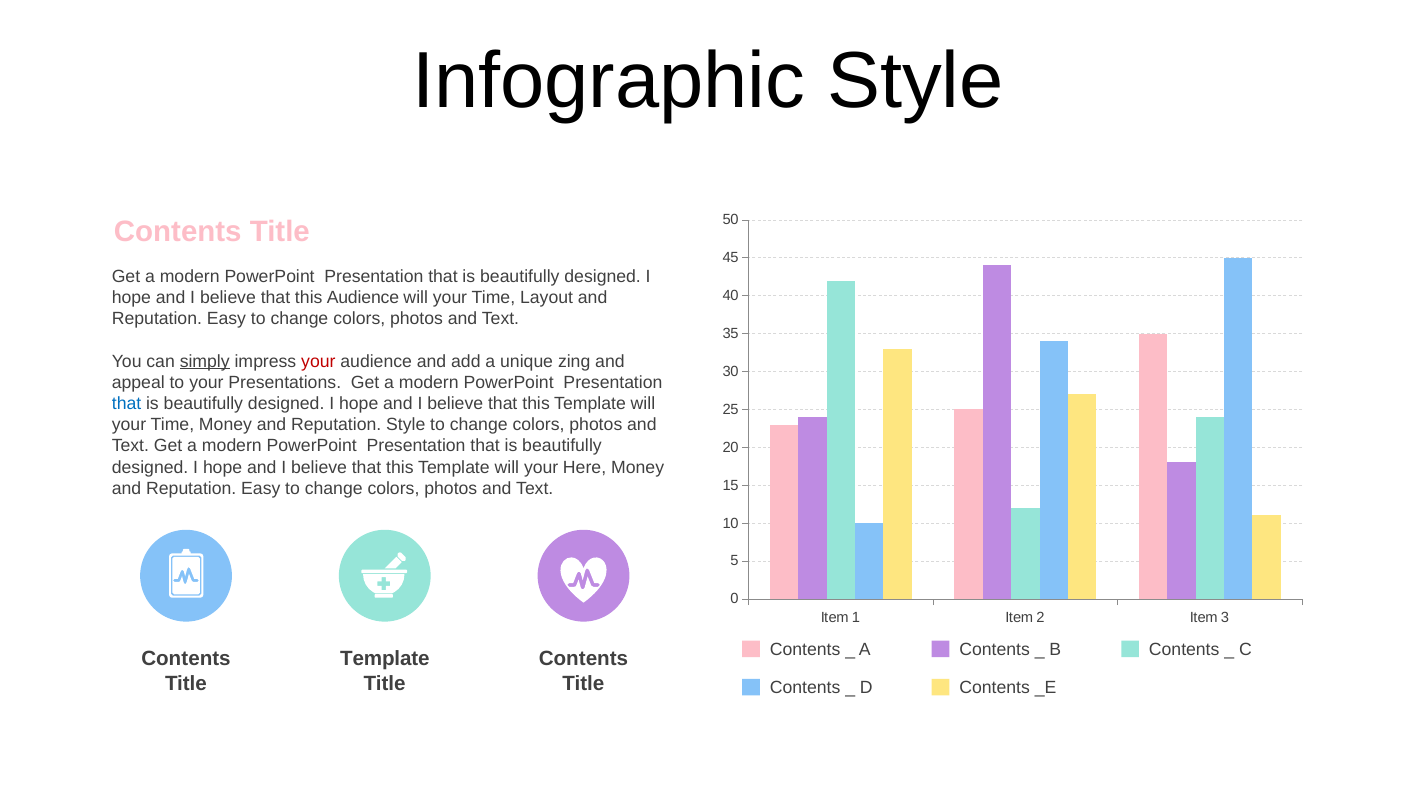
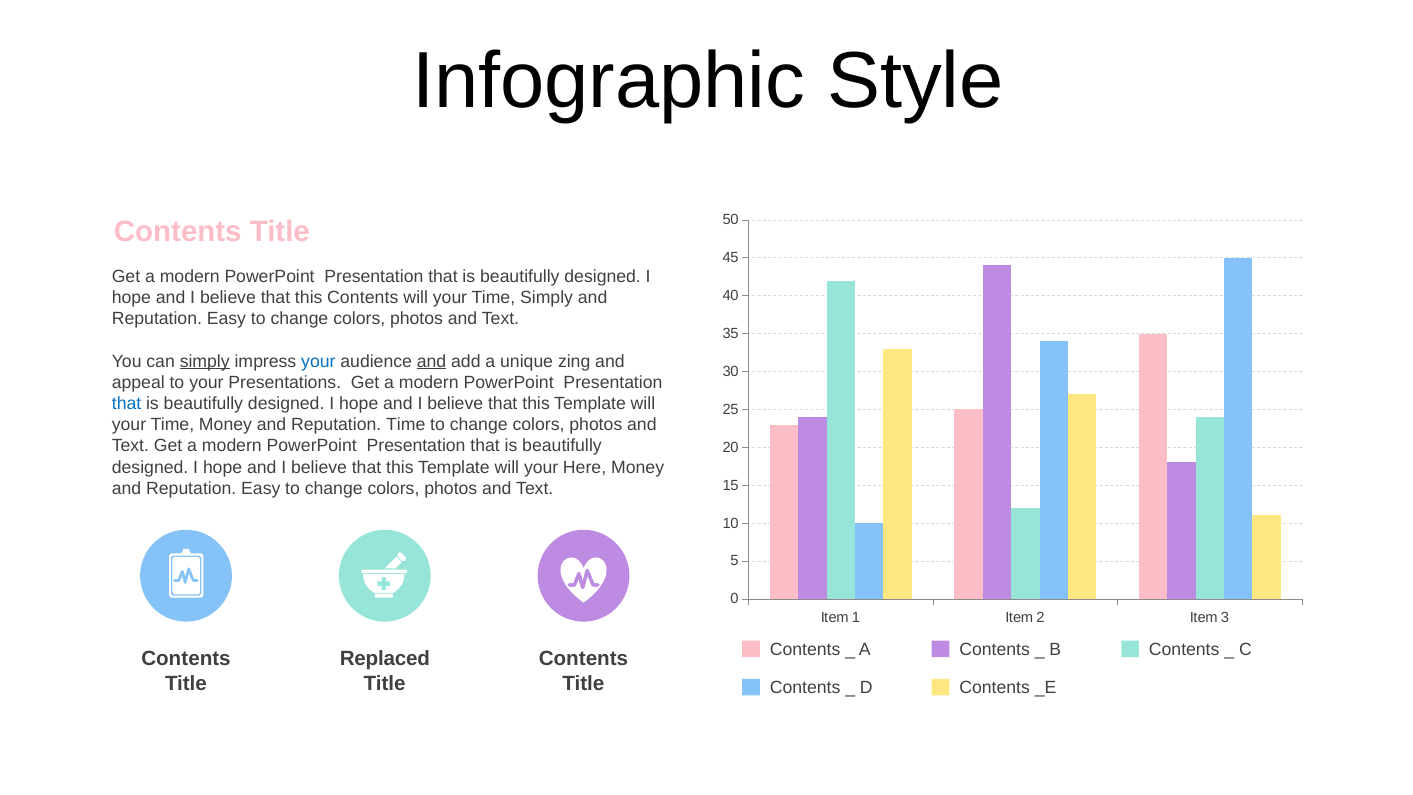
this Audience: Audience -> Contents
Time Layout: Layout -> Simply
your at (318, 361) colour: red -> blue
and at (432, 361) underline: none -> present
Reputation Style: Style -> Time
Template at (385, 658): Template -> Replaced
